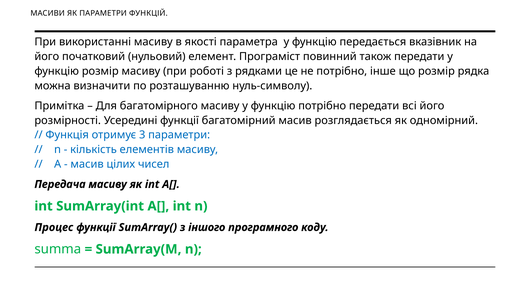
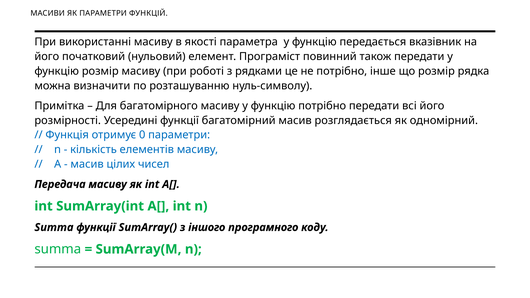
3: 3 -> 0
Процес at (54, 227): Процес -> Summa
